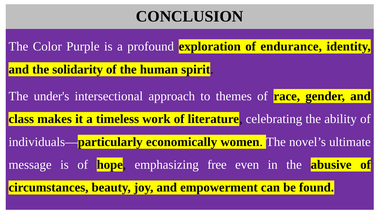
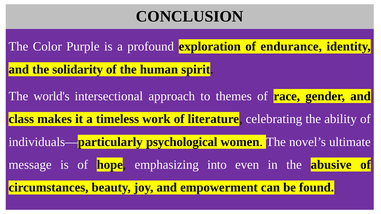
under's: under's -> world's
economically: economically -> psychological
free: free -> into
